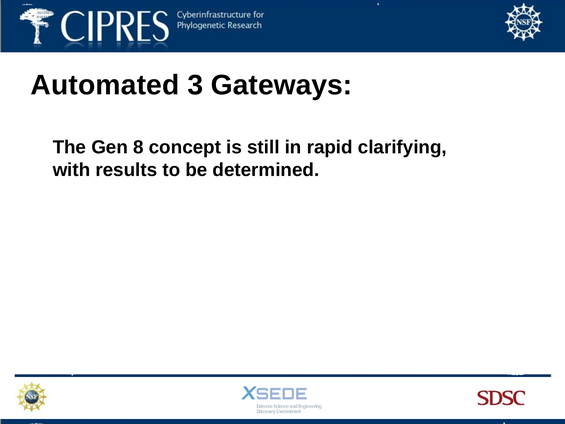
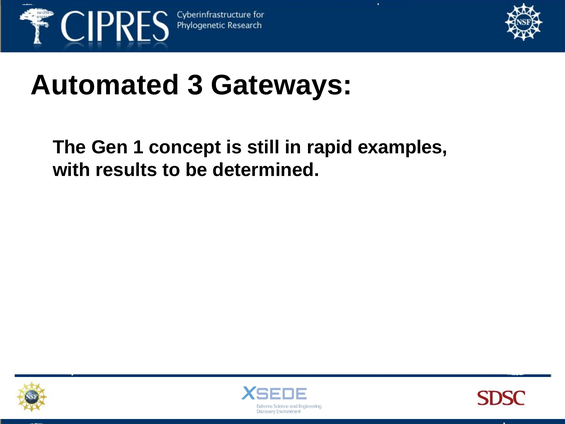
8: 8 -> 1
clarifying: clarifying -> examples
